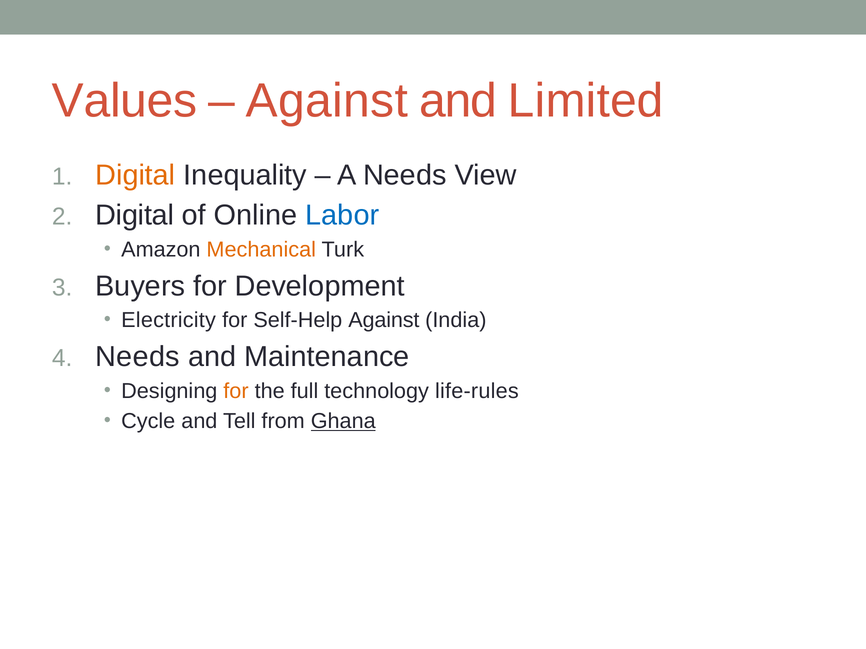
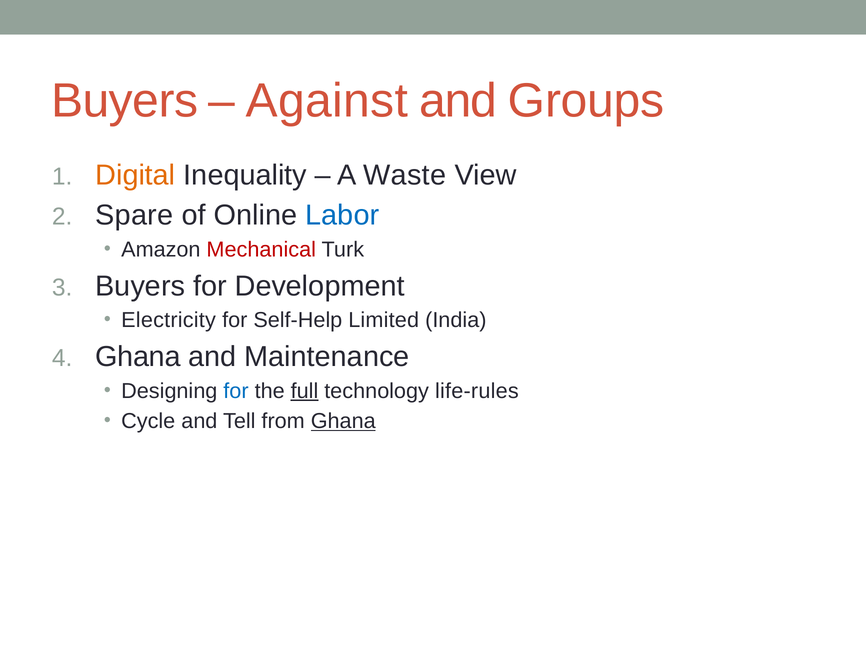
Values at (125, 101): Values -> Buyers
Limited: Limited -> Groups
A Needs: Needs -> Waste
Digital at (135, 216): Digital -> Spare
Mechanical colour: orange -> red
Self-Help Against: Against -> Limited
Needs at (138, 357): Needs -> Ghana
for at (236, 391) colour: orange -> blue
full underline: none -> present
